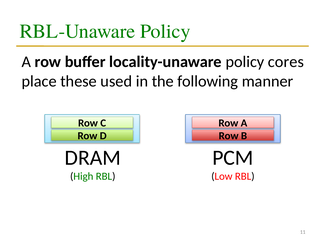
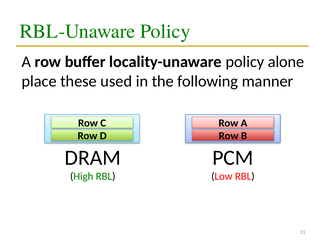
cores: cores -> alone
